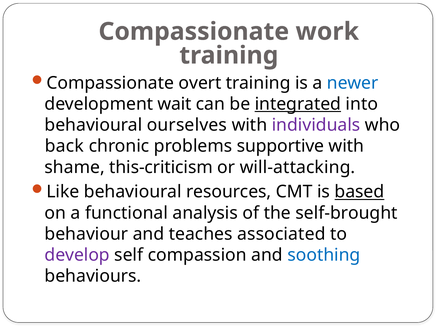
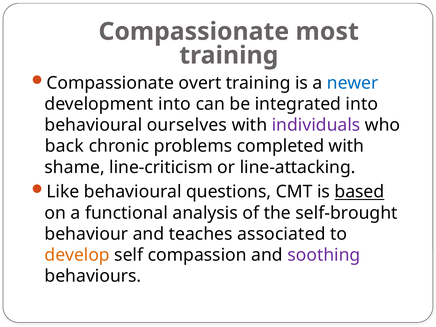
work: work -> most
development wait: wait -> into
integrated underline: present -> none
supportive: supportive -> completed
this-criticism: this-criticism -> line-criticism
will-attacking: will-attacking -> line-attacking
resources: resources -> questions
develop colour: purple -> orange
soothing colour: blue -> purple
